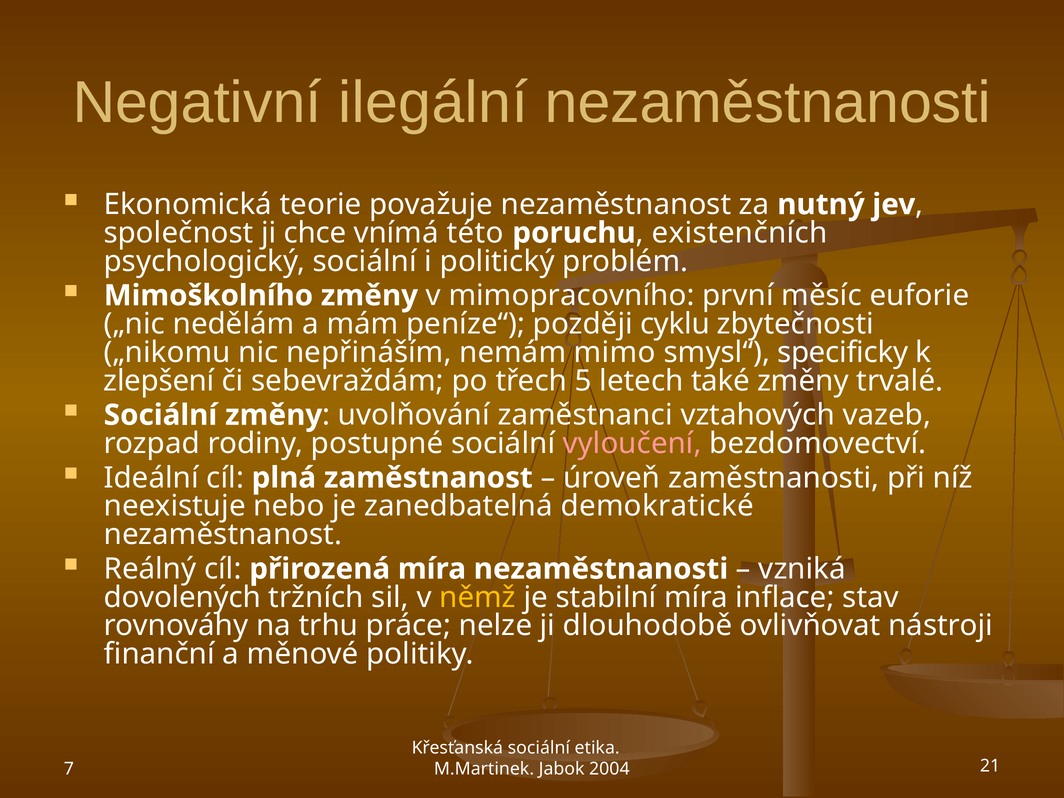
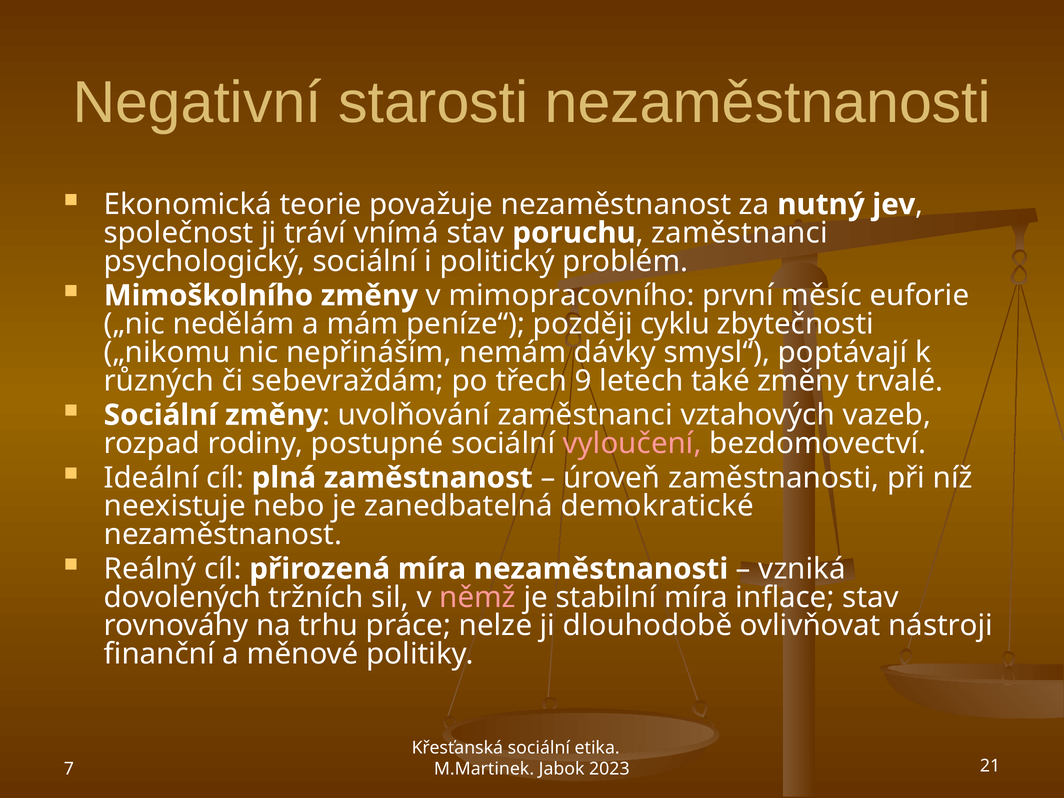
ilegální: ilegální -> starosti
chce: chce -> tráví
vnímá této: této -> stav
existenčních at (740, 233): existenčních -> zaměstnanci
mimo: mimo -> dávky
specificky: specificky -> poptávají
zlepšení: zlepšení -> různých
5: 5 -> 9
němž colour: yellow -> pink
2004: 2004 -> 2023
